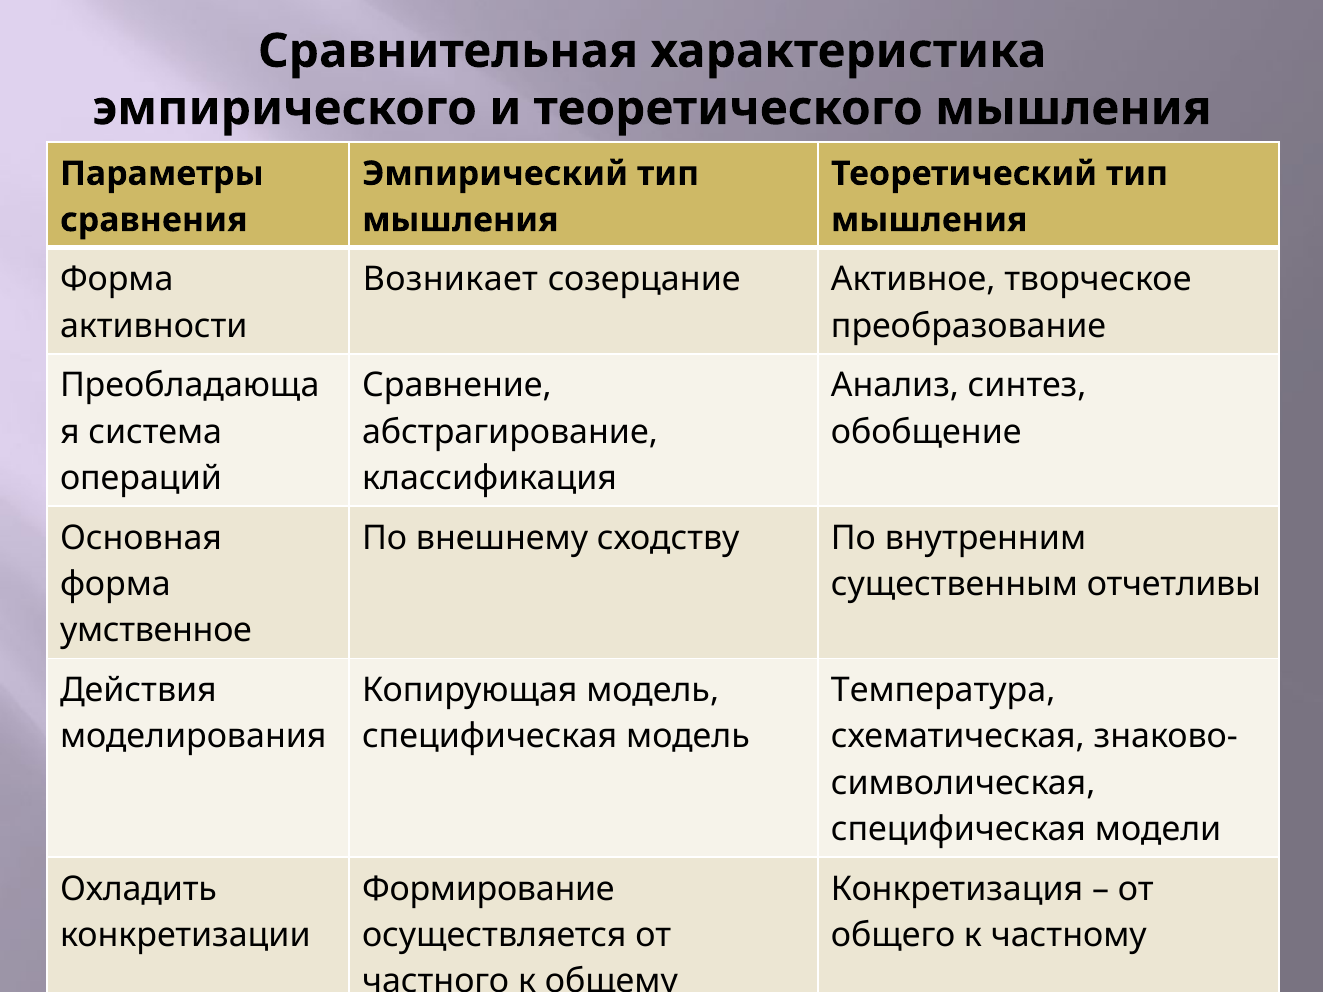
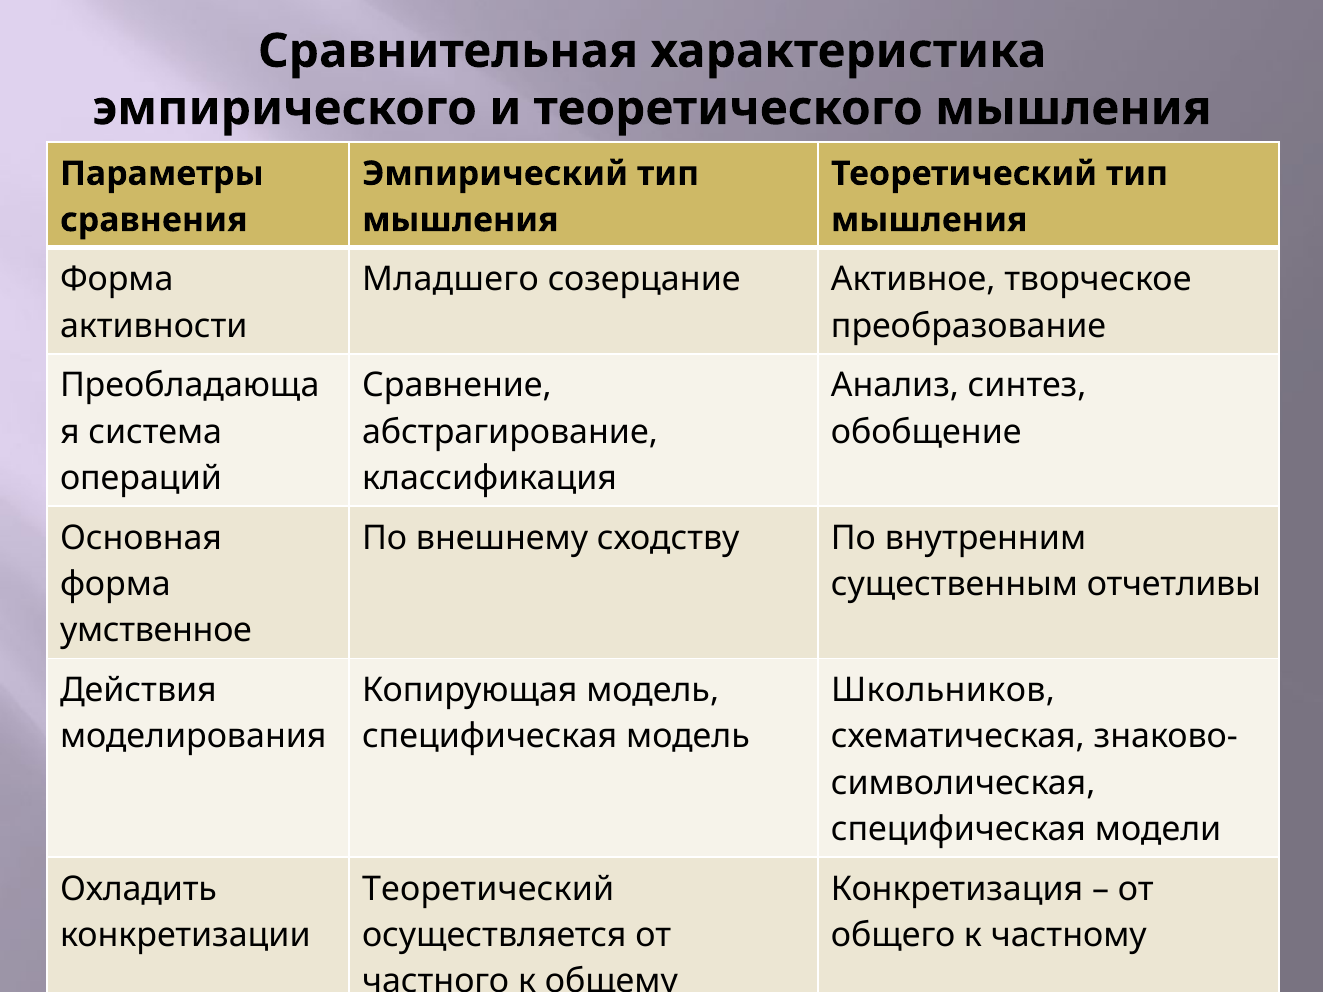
Возникает: Возникает -> Младшего
Температура: Температура -> Школьников
Формирование at (488, 889): Формирование -> Теоретический
